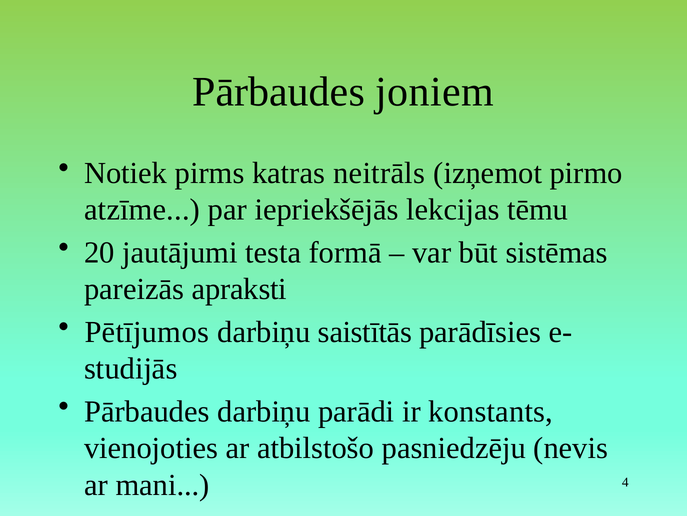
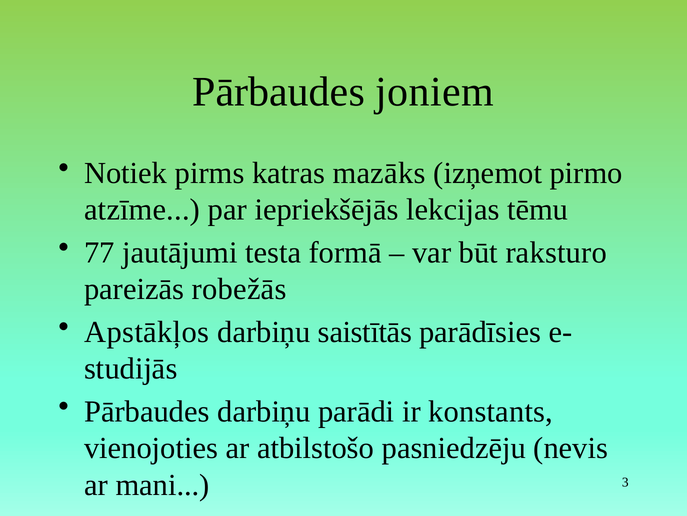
neitrāls: neitrāls -> mazāks
20: 20 -> 77
sistēmas: sistēmas -> raksturo
apraksti: apraksti -> robežās
Pētījumos: Pētījumos -> Apstākļos
4: 4 -> 3
